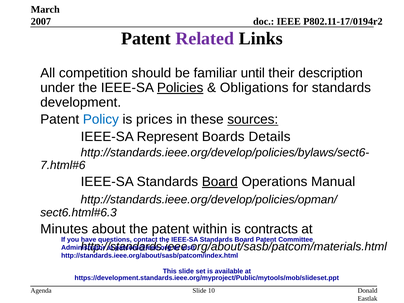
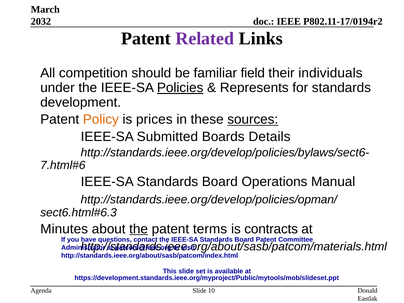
2007: 2007 -> 2032
until: until -> field
description: description -> individuals
Obligations: Obligations -> Represents
Policy colour: blue -> orange
Represent: Represent -> Submitted
Board at (220, 182) underline: present -> none
the at (139, 229) underline: none -> present
within: within -> terms
